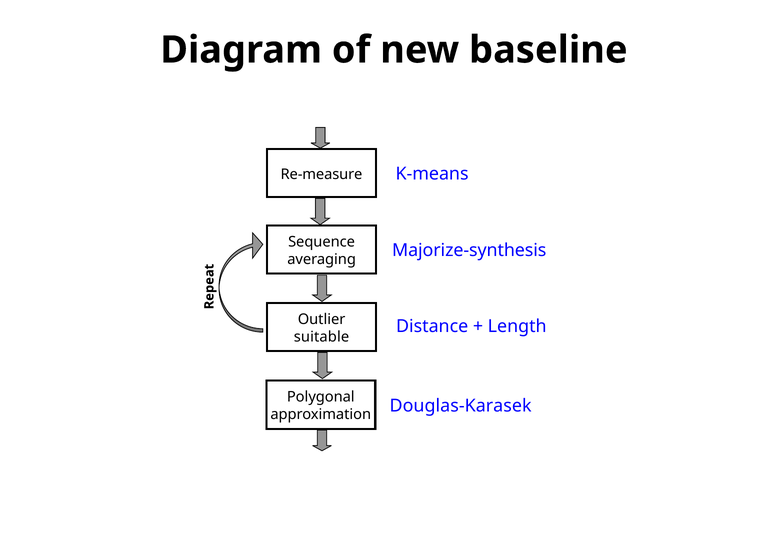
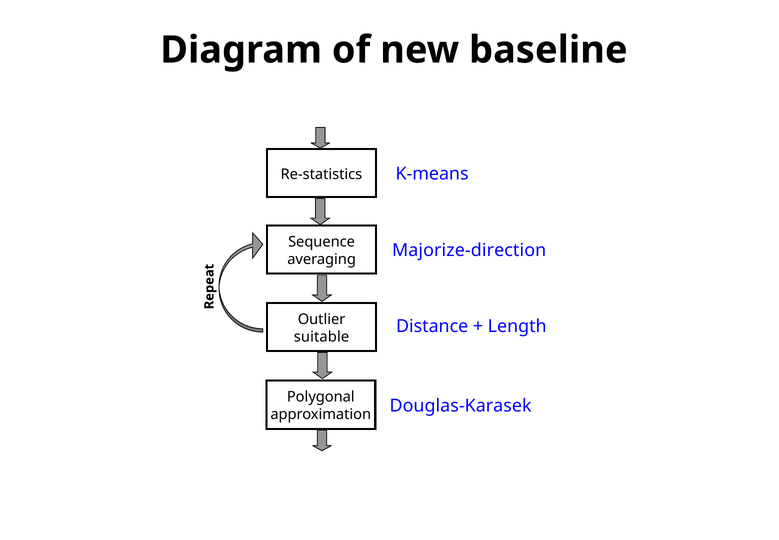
Re-measure: Re-measure -> Re-statistics
Majorize-synthesis: Majorize-synthesis -> Majorize-direction
